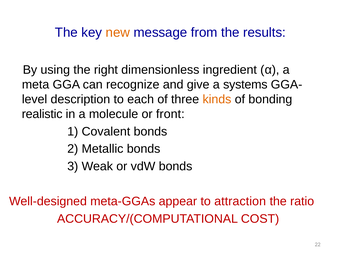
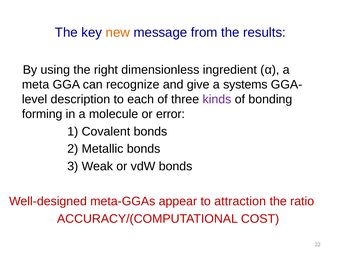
kinds colour: orange -> purple
realistic: realistic -> forming
front: front -> error
